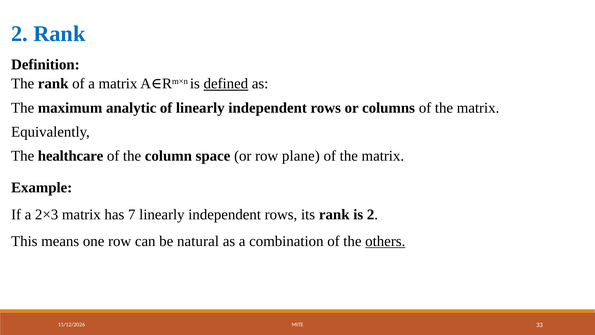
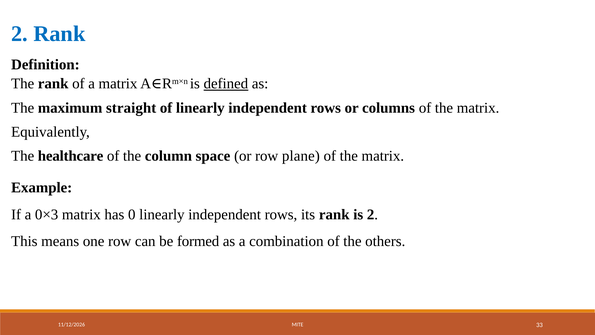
analytic: analytic -> straight
2×3: 2×3 -> 0×3
7: 7 -> 0
natural: natural -> formed
others underline: present -> none
